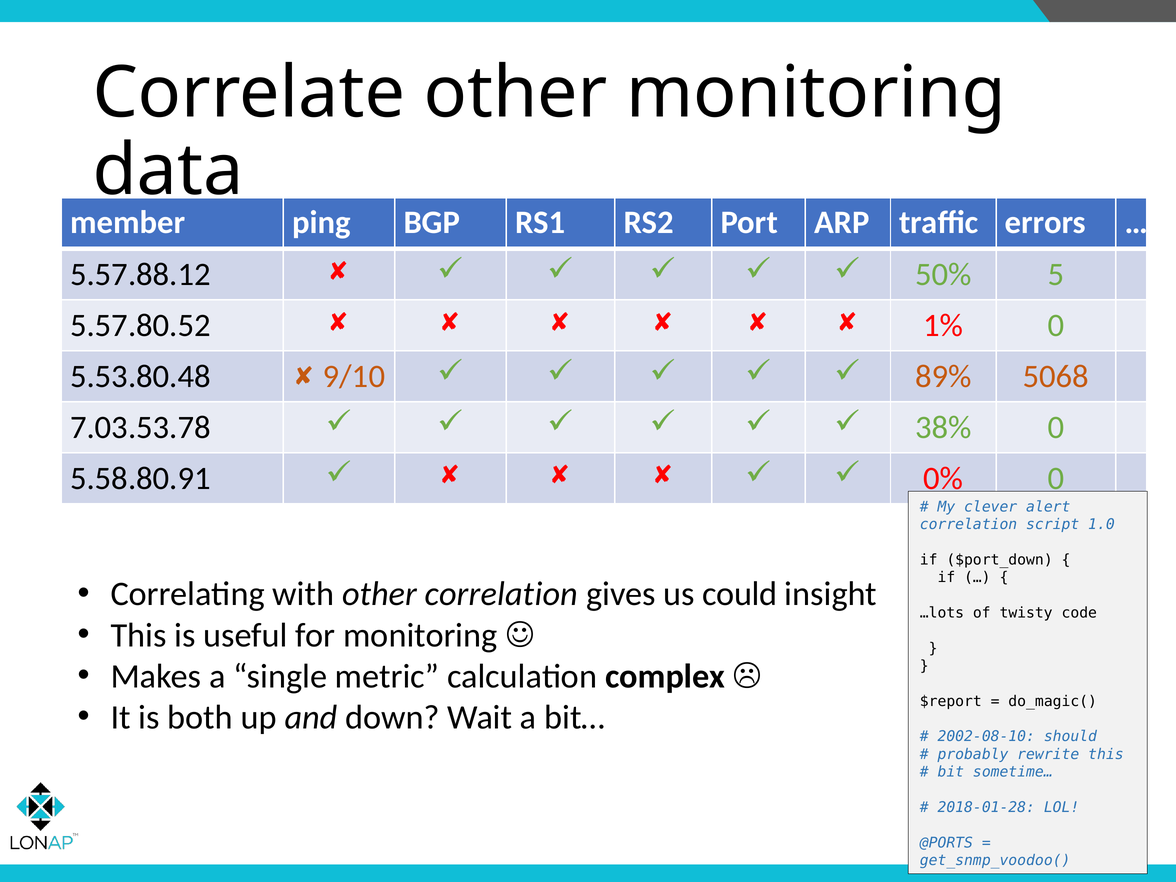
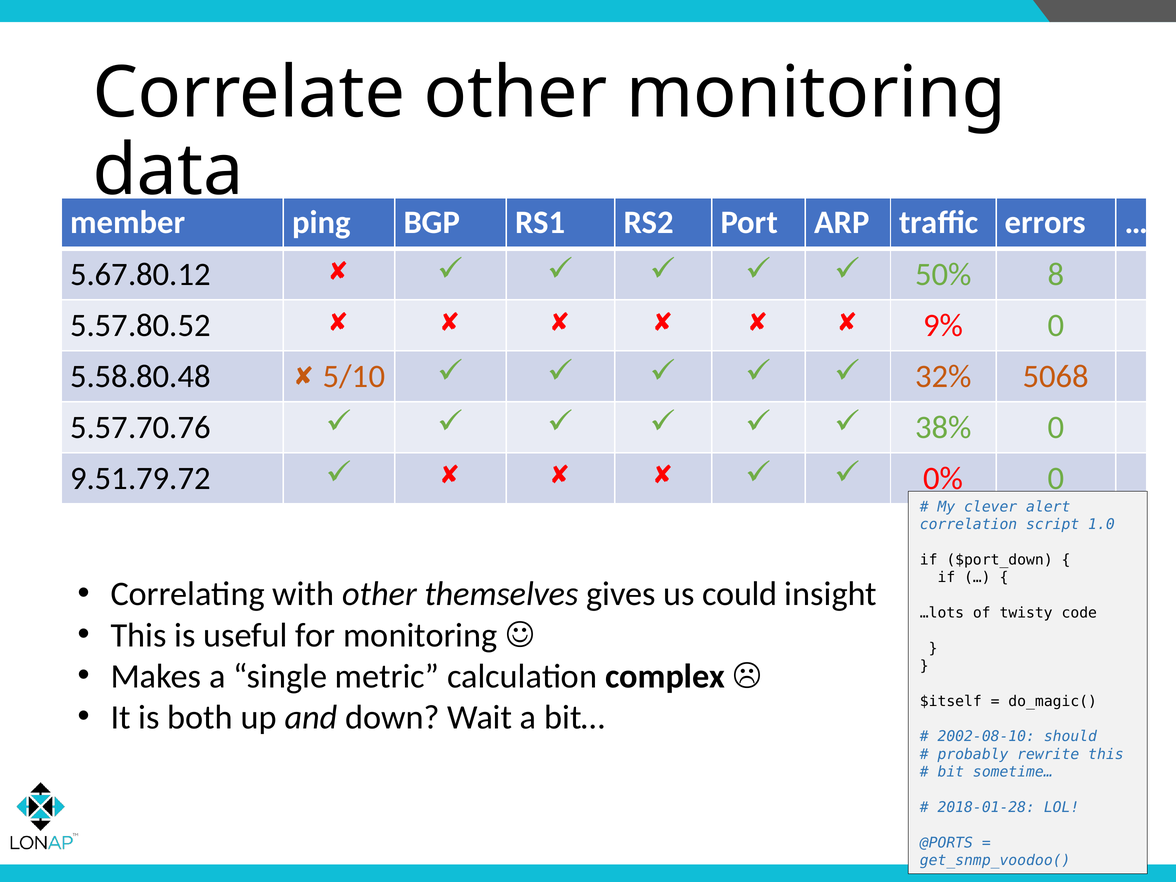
5.57.88.12: 5.57.88.12 -> 5.67.80.12
5: 5 -> 8
1%: 1% -> 9%
5.53.80.48: 5.53.80.48 -> 5.58.80.48
9/10: 9/10 -> 5/10
89%: 89% -> 32%
7.03.53.78: 7.03.53.78 -> 5.57.70.76
5.58.80.91: 5.58.80.91 -> 9.51.79.72
other correlation: correlation -> themselves
$report: $report -> $itself
